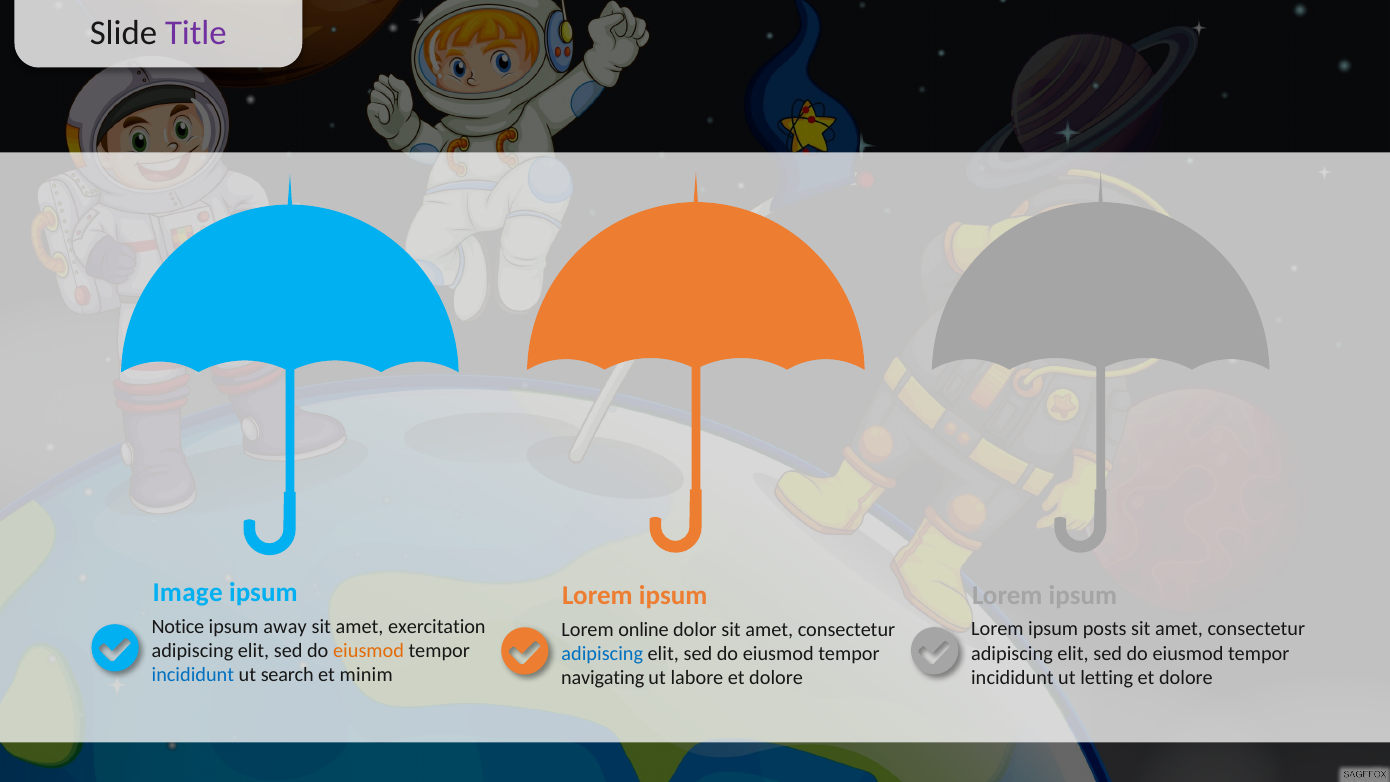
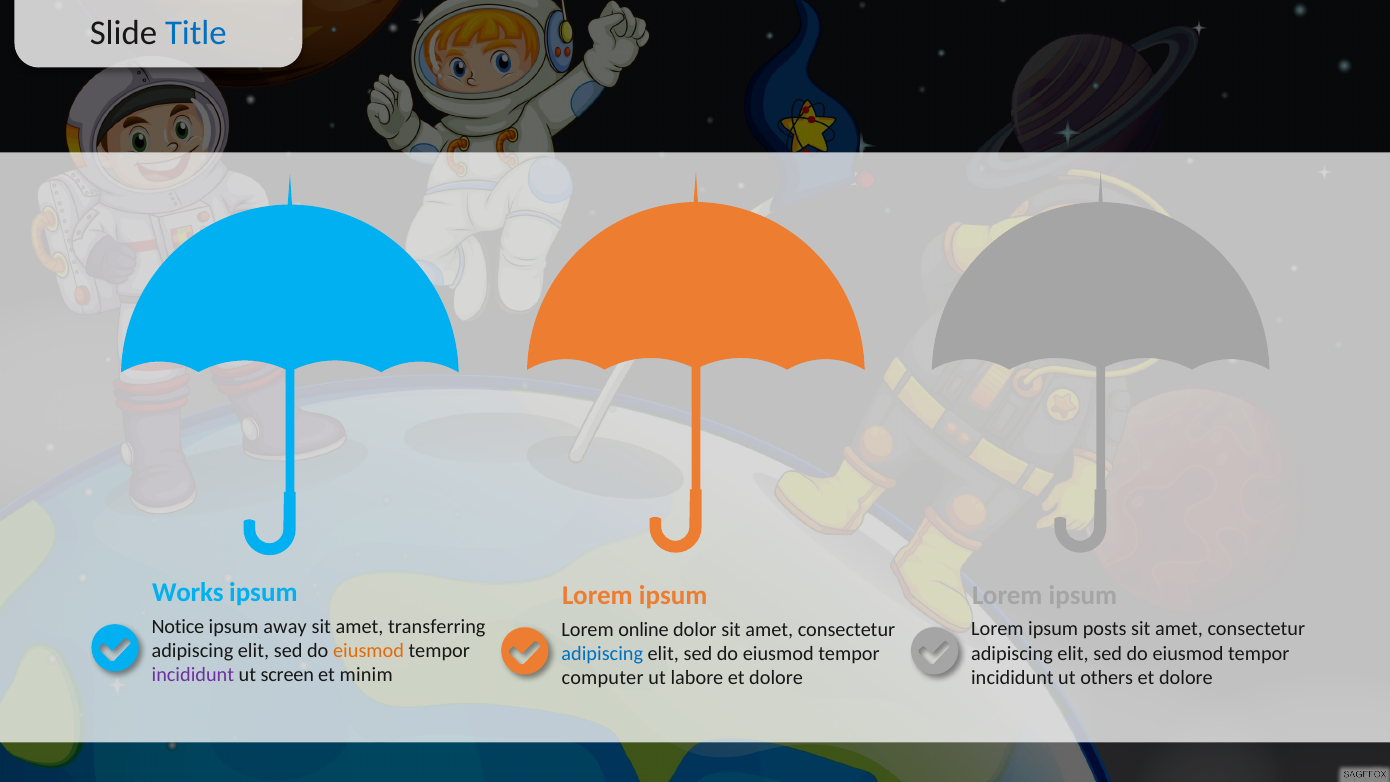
Title colour: purple -> blue
Image: Image -> Works
exercitation: exercitation -> transferring
incididunt at (193, 675) colour: blue -> purple
search: search -> screen
letting: letting -> others
navigating: navigating -> computer
